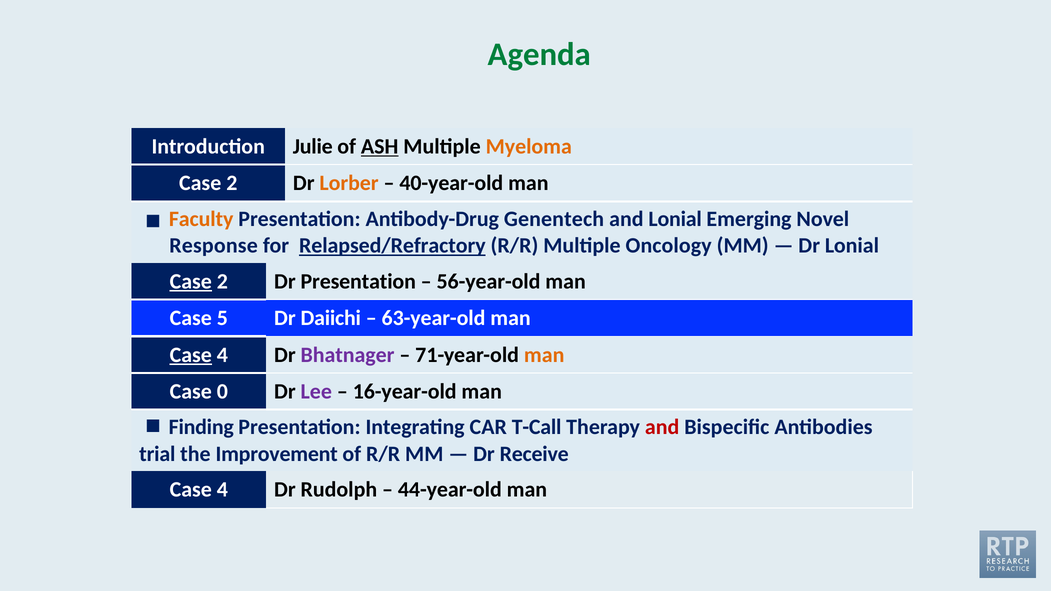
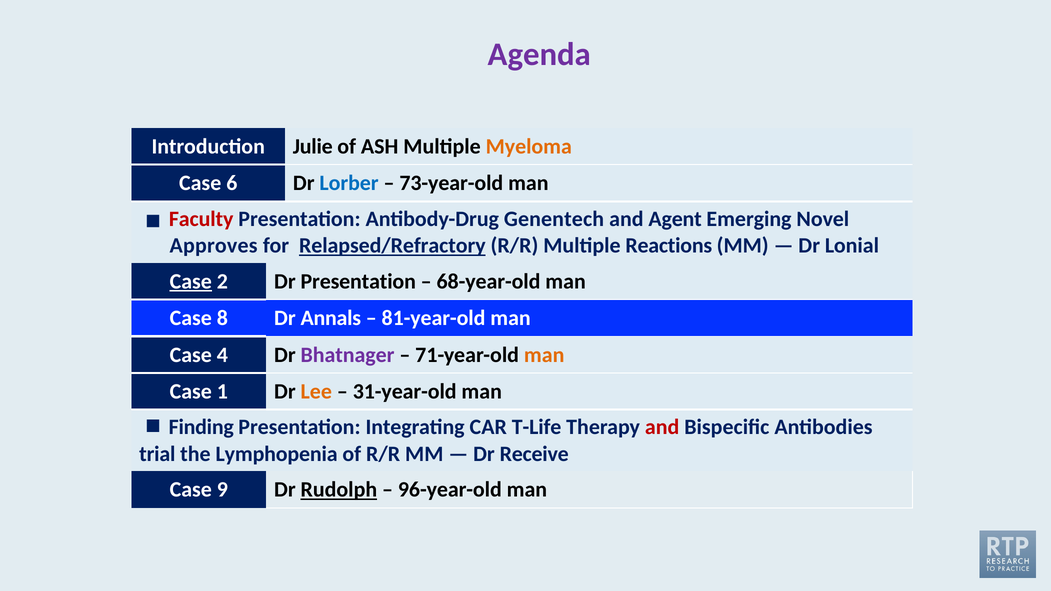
Agenda colour: green -> purple
ASH underline: present -> none
2 at (232, 183): 2 -> 6
Lorber colour: orange -> blue
40-year-old: 40-year-old -> 73-year-old
Faculty colour: orange -> red
and Lonial: Lonial -> Agent
Response: Response -> Approves
Oncology: Oncology -> Reactions
56-year-old: 56-year-old -> 68-year-old
5: 5 -> 8
Daiichi: Daiichi -> Annals
63-year-old: 63-year-old -> 81-year-old
Case at (191, 355) underline: present -> none
0: 0 -> 1
Lee colour: purple -> orange
16-year-old: 16-year-old -> 31-year-old
T-Call: T-Call -> T-Life
Improvement: Improvement -> Lymphopenia
4 at (222, 490): 4 -> 9
Rudolph underline: none -> present
44-year-old: 44-year-old -> 96-year-old
